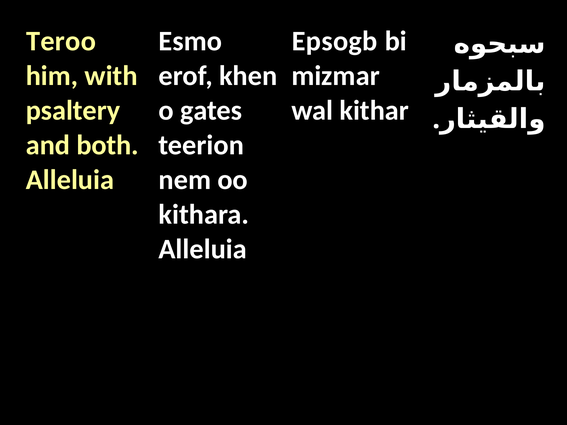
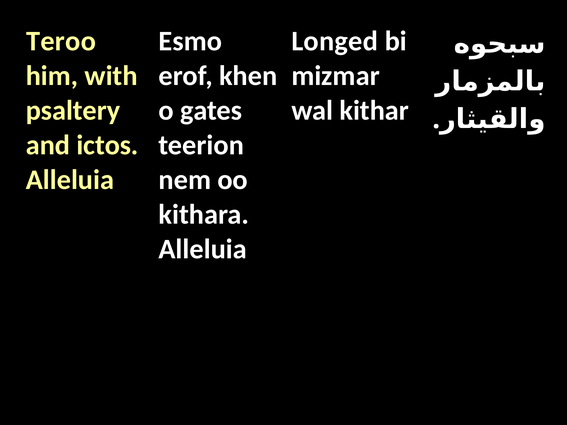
Epsogb: Epsogb -> Longed
both: both -> ictos
